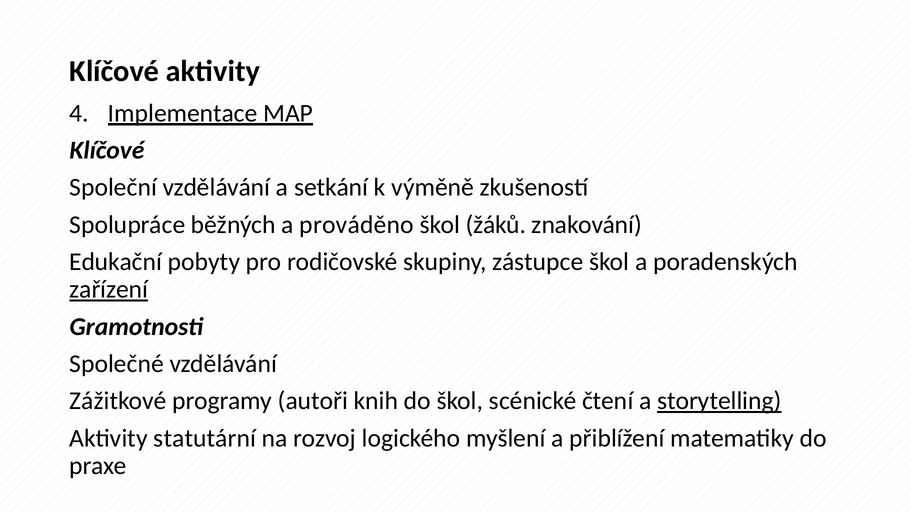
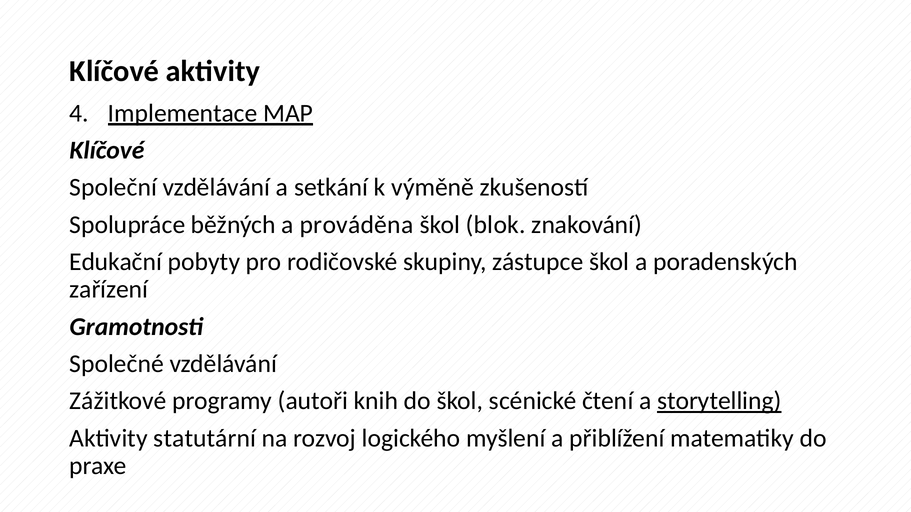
prováděno: prováděno -> prováděna
žáků: žáků -> blok
zařízení underline: present -> none
